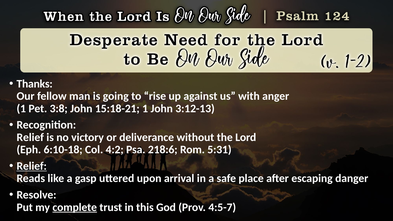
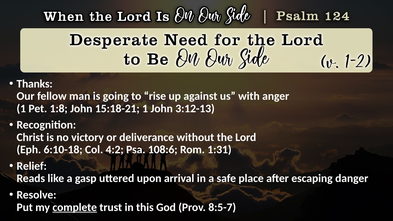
3:8: 3:8 -> 1:8
Relief at (30, 137): Relief -> Christ
218:6: 218:6 -> 108:6
5:31: 5:31 -> 1:31
Relief at (32, 166) underline: present -> none
4:5-7: 4:5-7 -> 8:5-7
